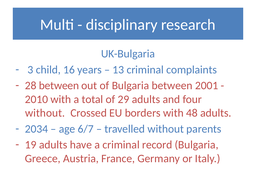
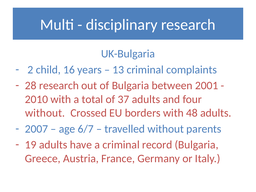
3: 3 -> 2
28 between: between -> research
29: 29 -> 37
2034: 2034 -> 2007
